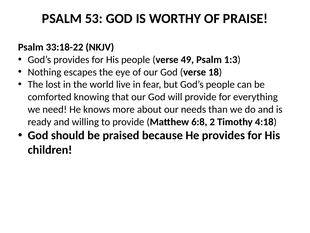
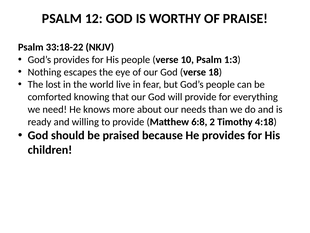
53: 53 -> 12
49: 49 -> 10
